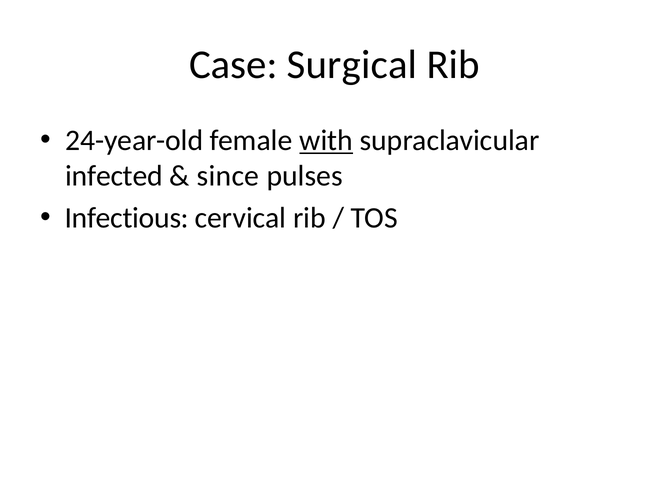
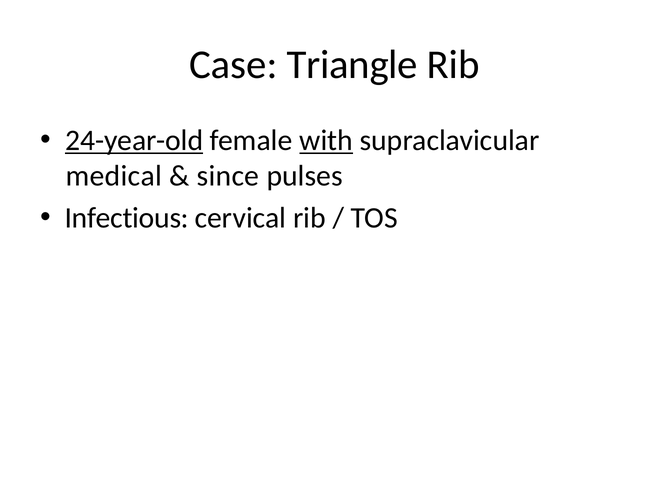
Surgical: Surgical -> Triangle
24-year-old underline: none -> present
infected: infected -> medical
